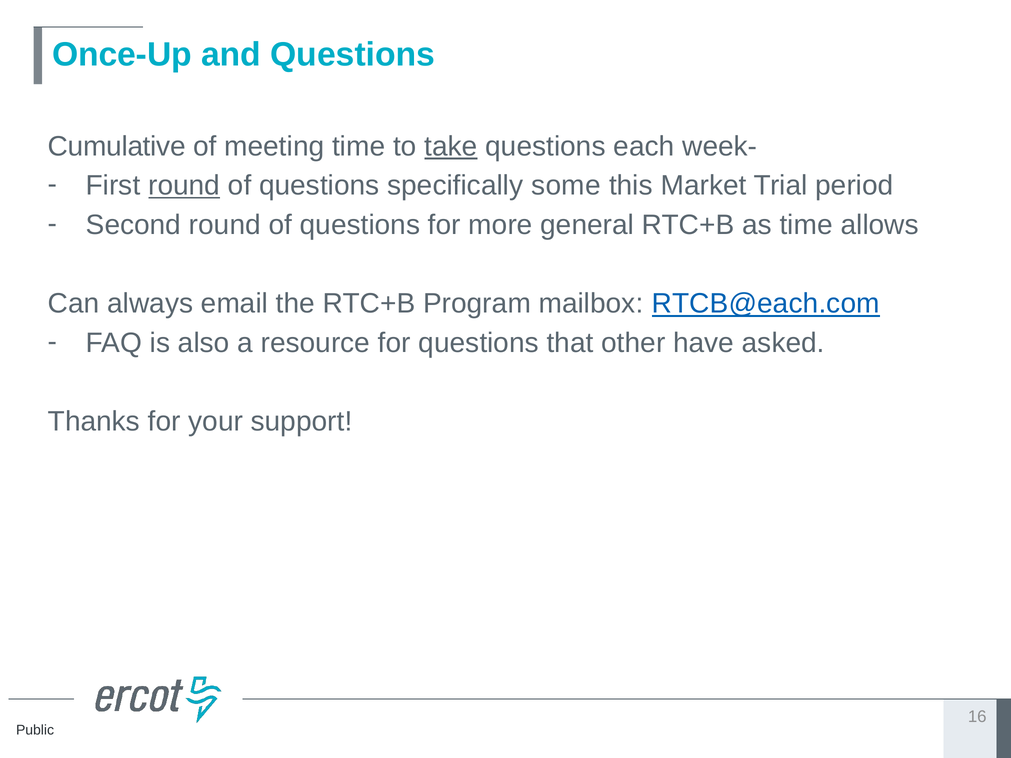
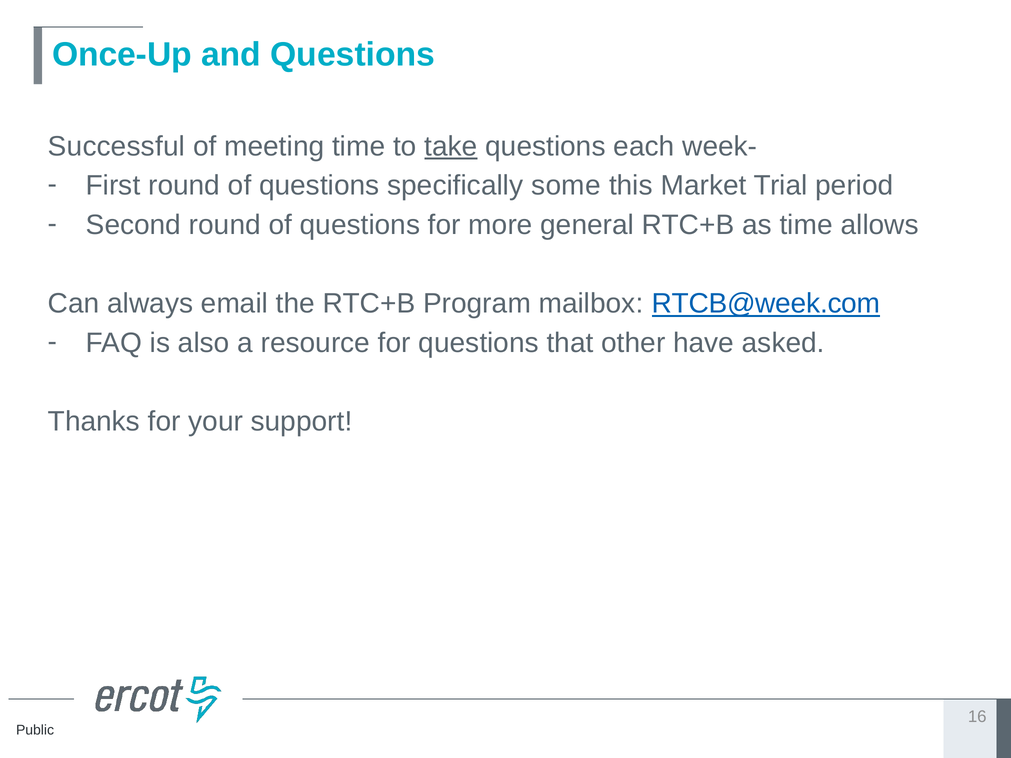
Cumulative: Cumulative -> Successful
round at (184, 186) underline: present -> none
RTCB@each.com: RTCB@each.com -> RTCB@week.com
